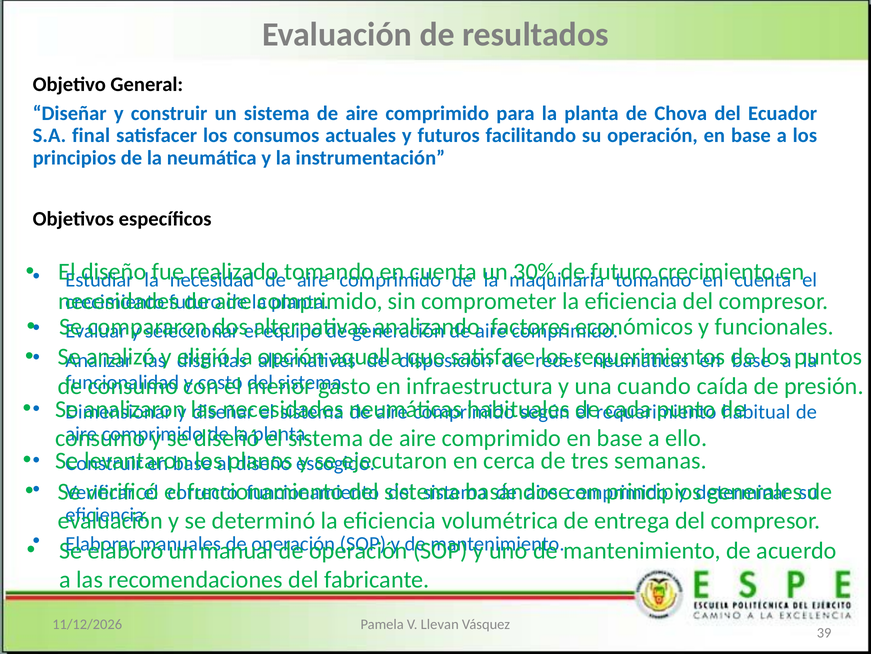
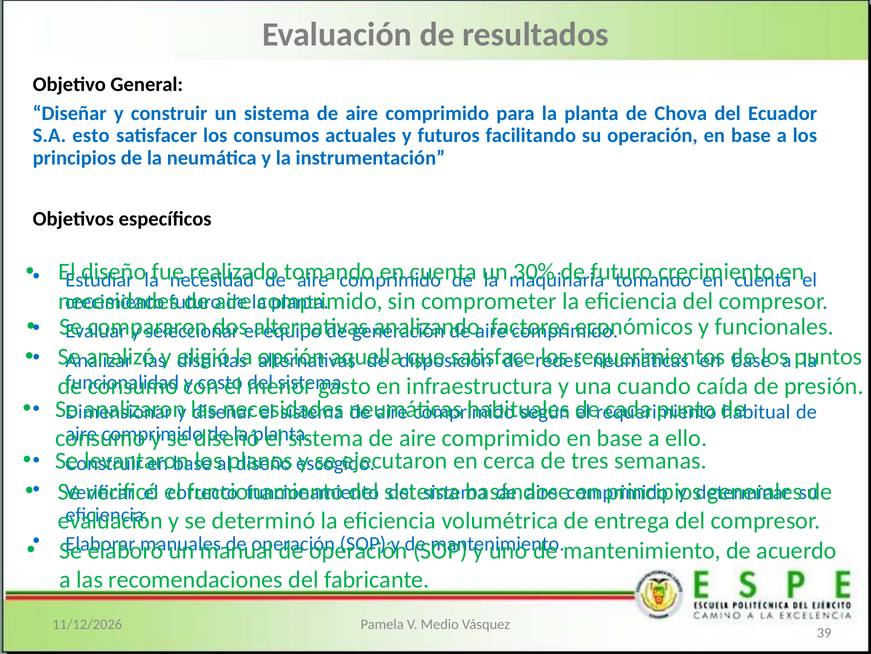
final: final -> esto
Llevan: Llevan -> Medio
